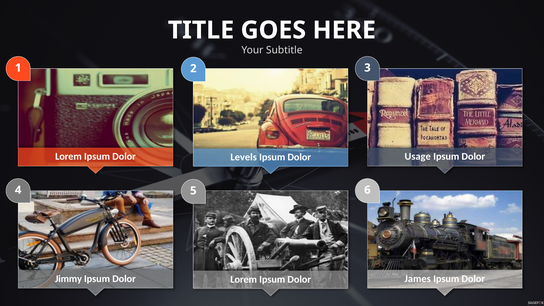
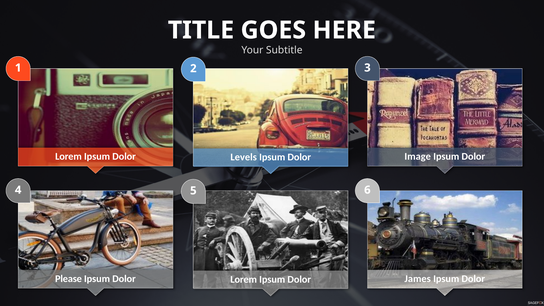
Usage: Usage -> Image
Jimmy: Jimmy -> Please
